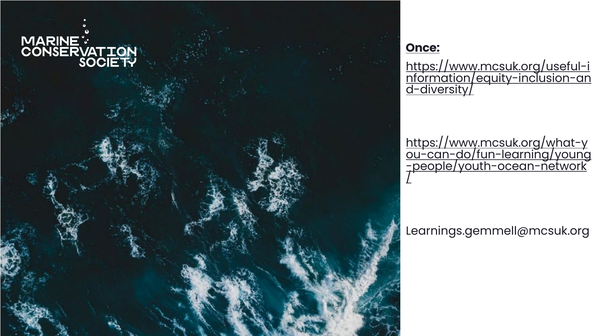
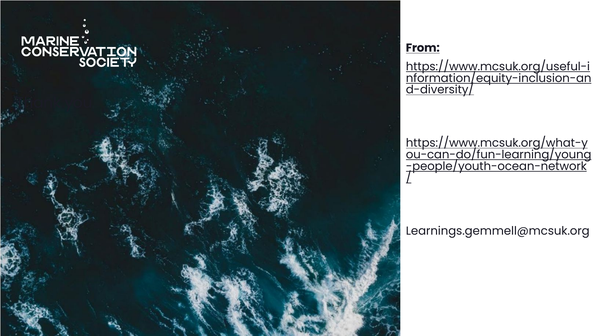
Once: Once -> From
